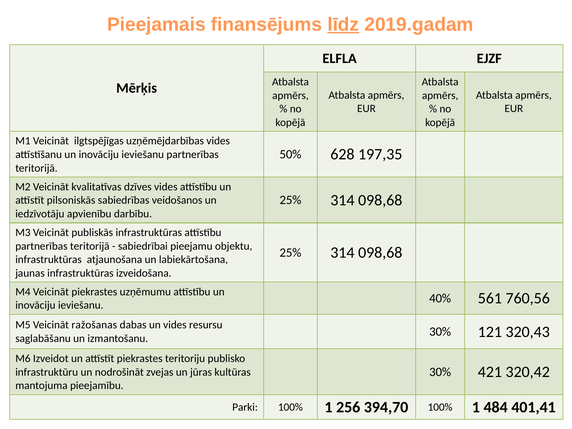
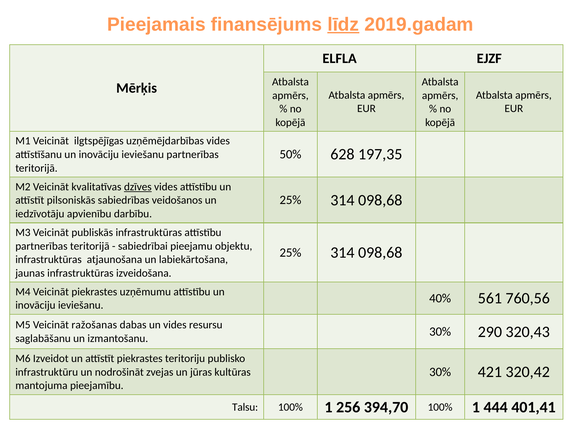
dzīves underline: none -> present
121: 121 -> 290
Parki: Parki -> Talsu
484: 484 -> 444
